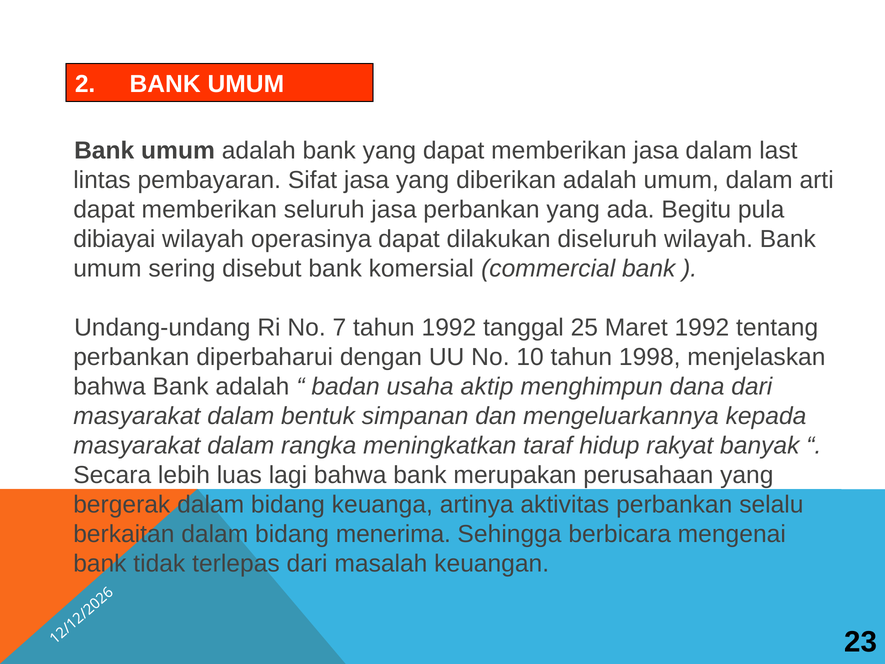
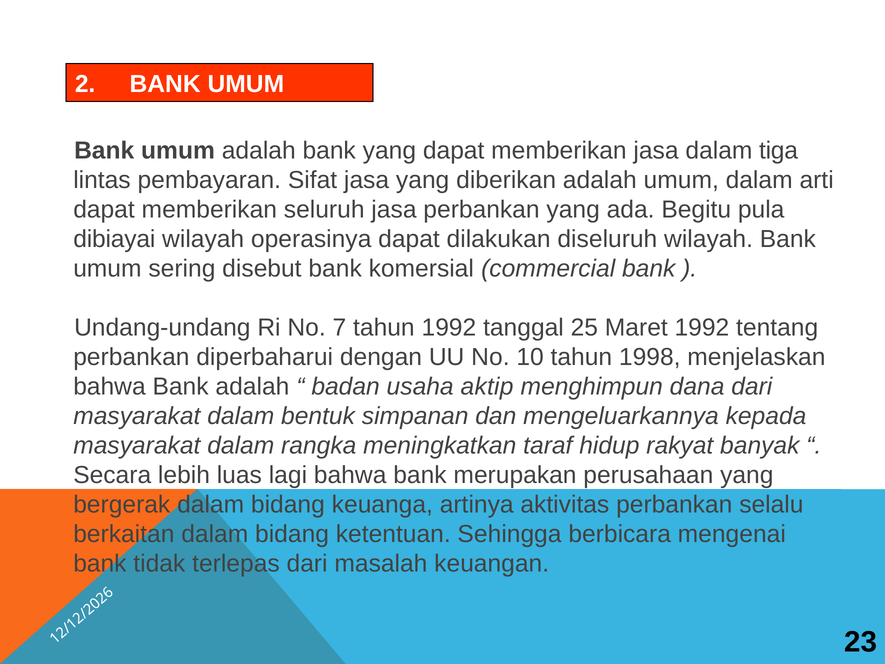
last: last -> tiga
menerima: menerima -> ketentuan
